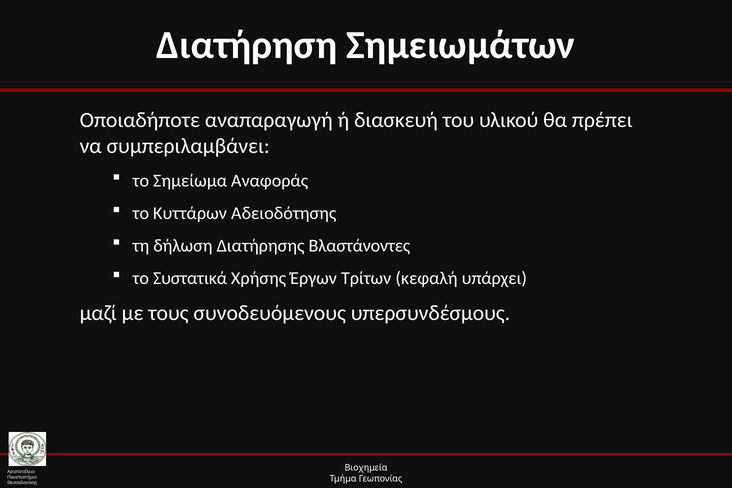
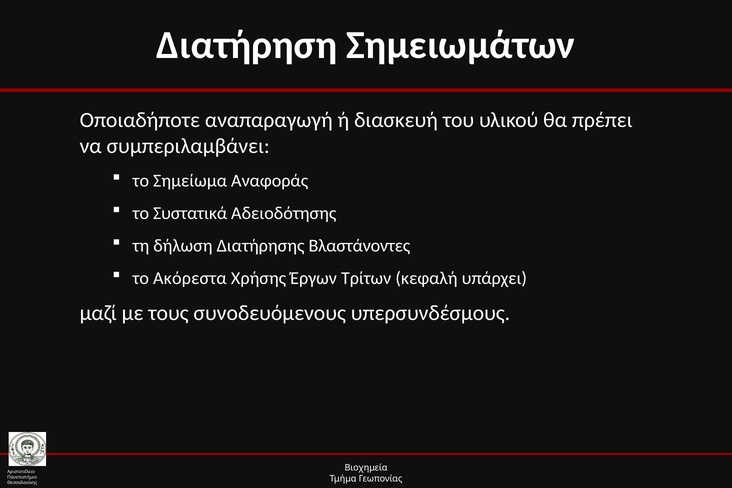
Κυττάρων: Κυττάρων -> Συστατικά
Συστατικά: Συστατικά -> Ακόρεστα
